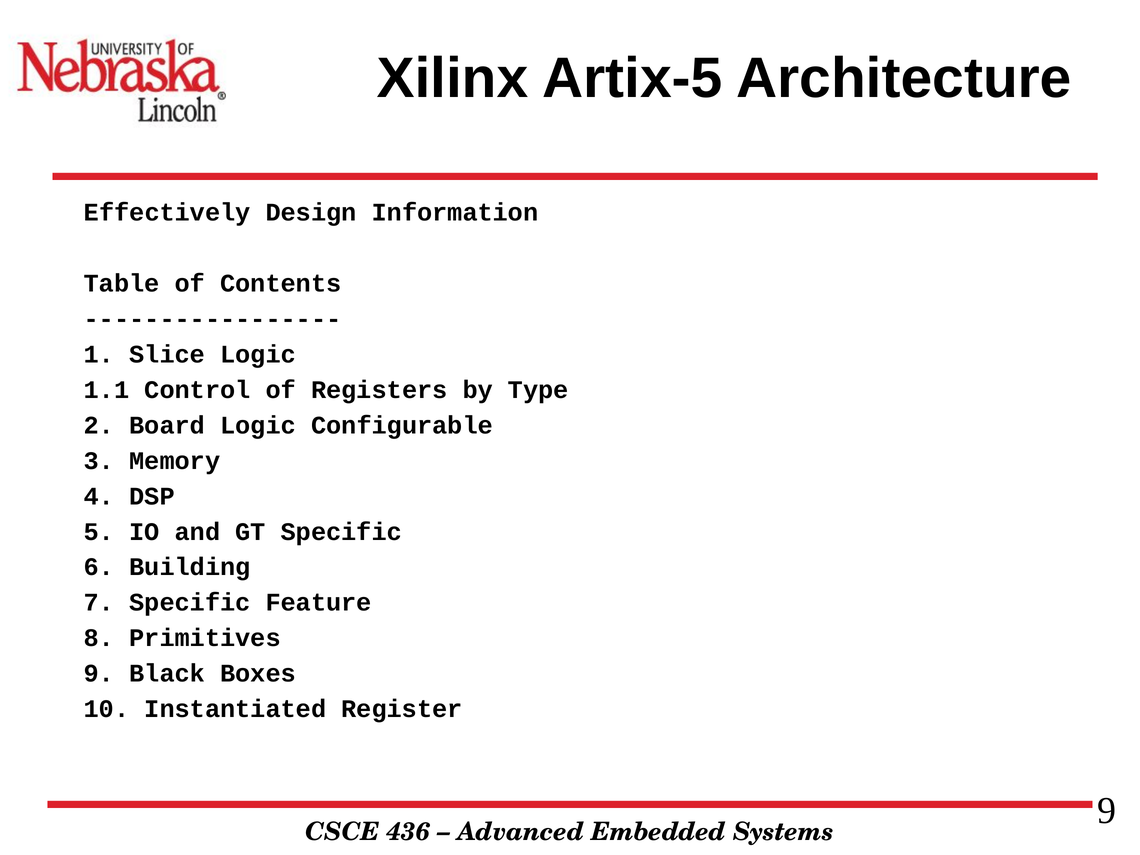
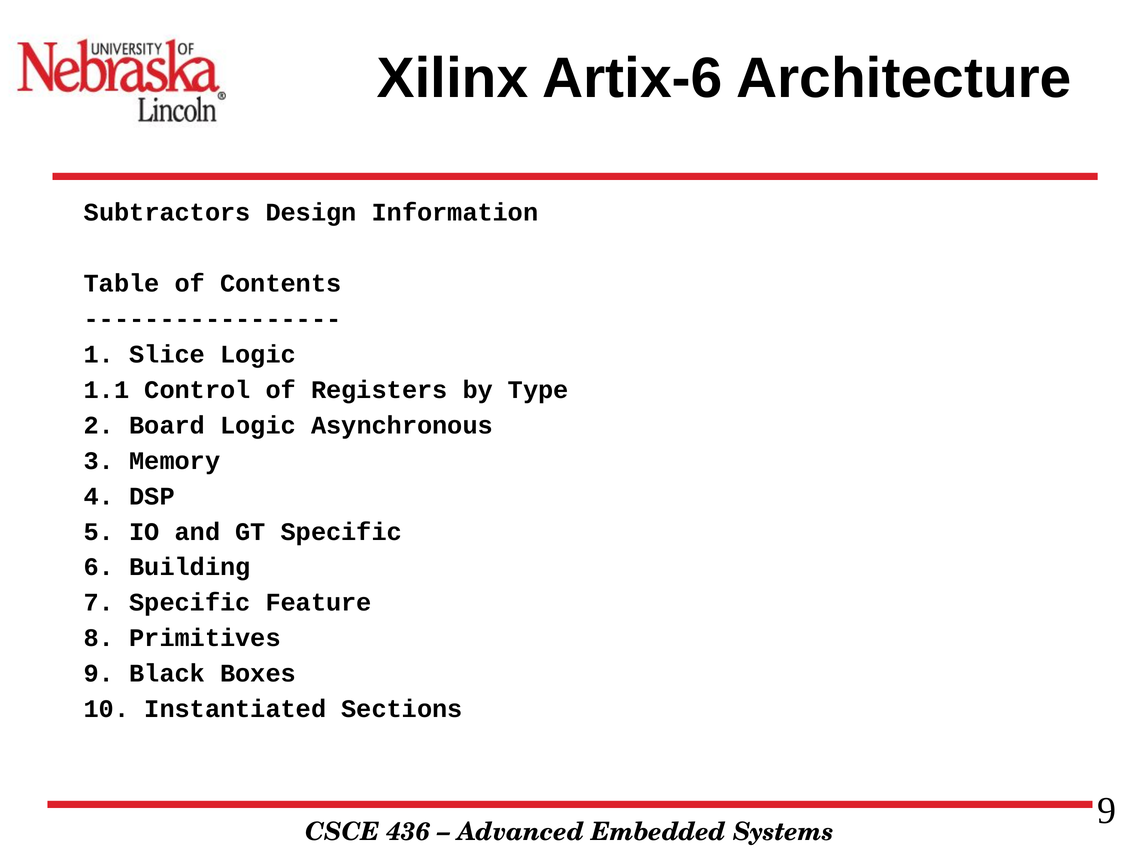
Artix-5: Artix-5 -> Artix-6
Effectively: Effectively -> Subtractors
Configurable: Configurable -> Asynchronous
Register: Register -> Sections
